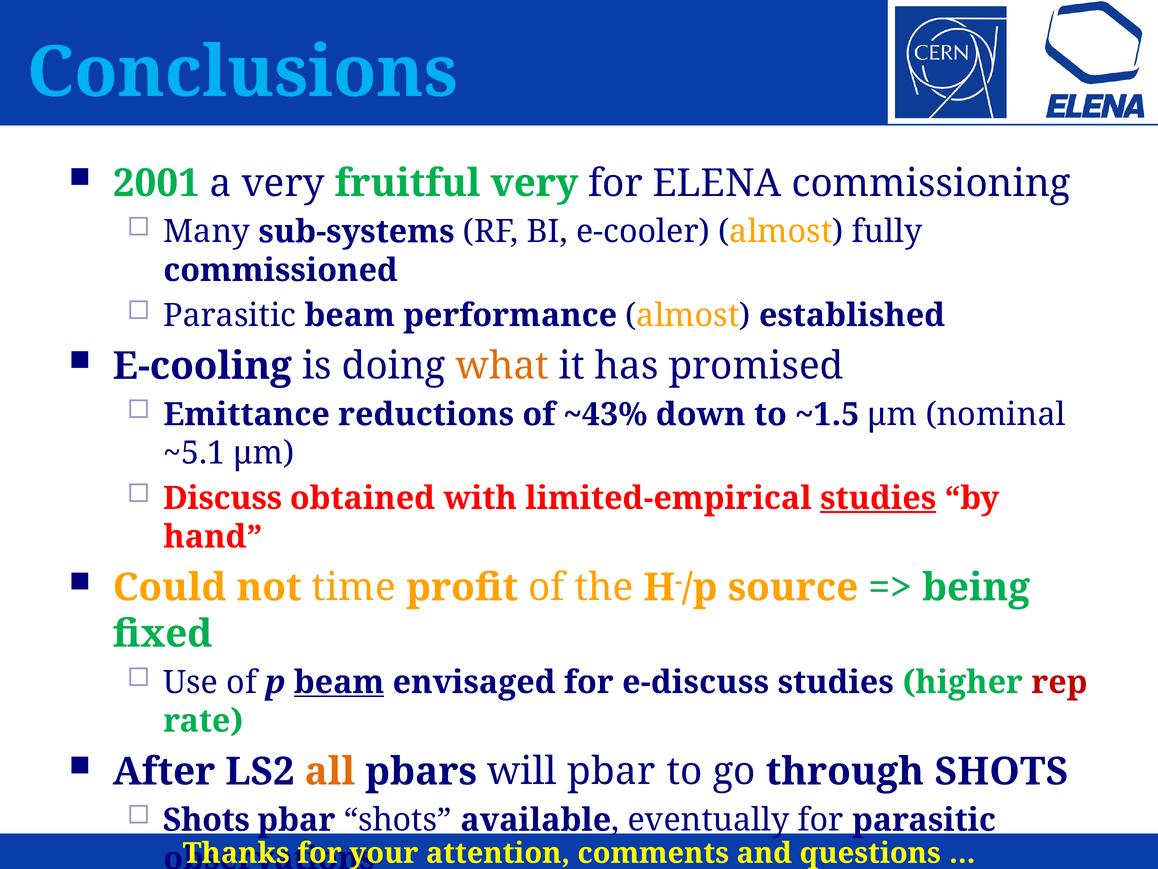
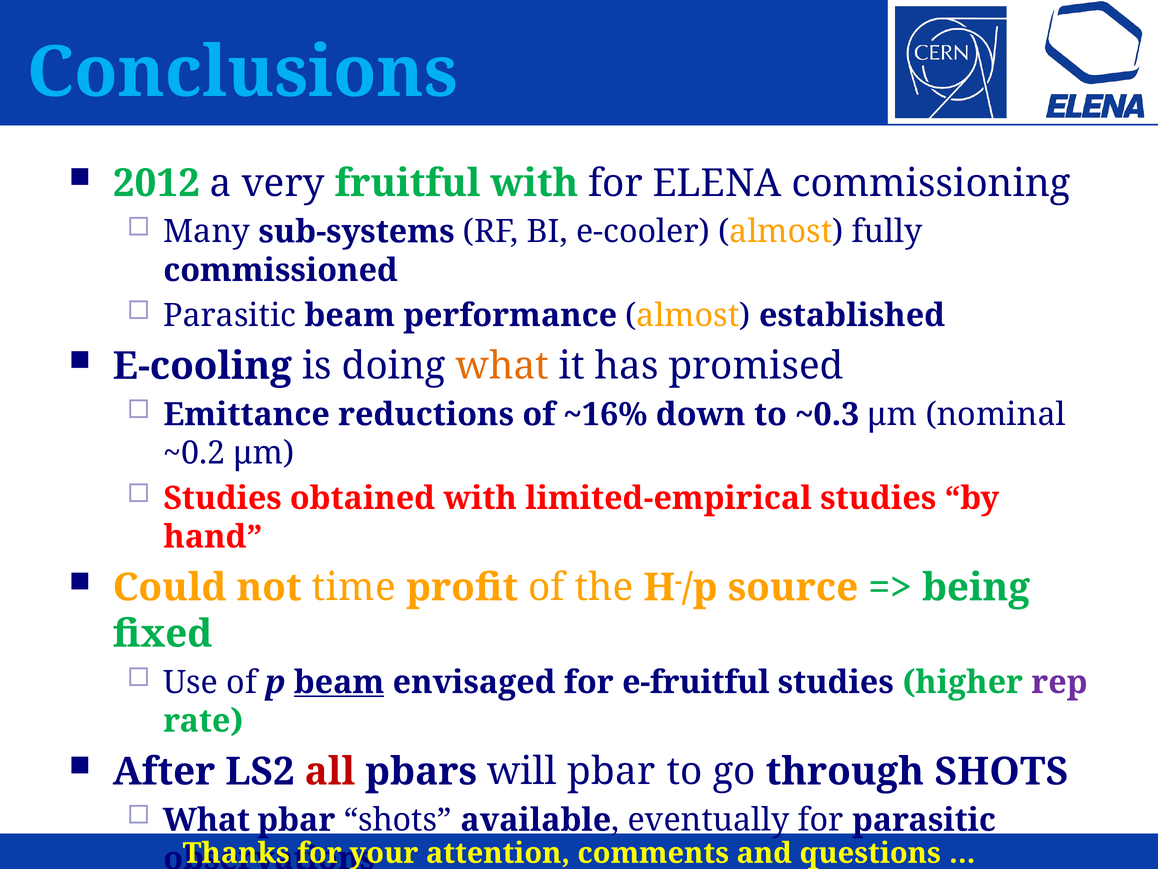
2001: 2001 -> 2012
fruitful very: very -> with
~43%: ~43% -> ~16%
~1.5: ~1.5 -> ~0.3
~5.1: ~5.1 -> ~0.2
Discuss at (223, 498): Discuss -> Studies
studies at (878, 498) underline: present -> none
e-discuss: e-discuss -> e-fruitful
rep colour: red -> purple
all colour: orange -> red
Shots at (206, 820): Shots -> What
